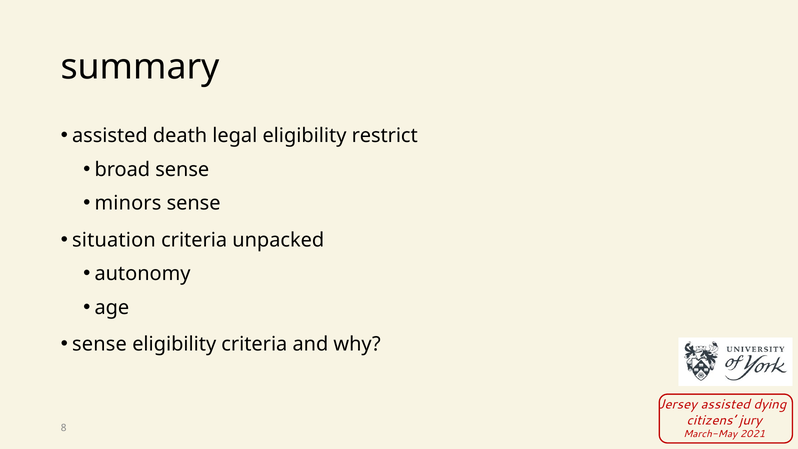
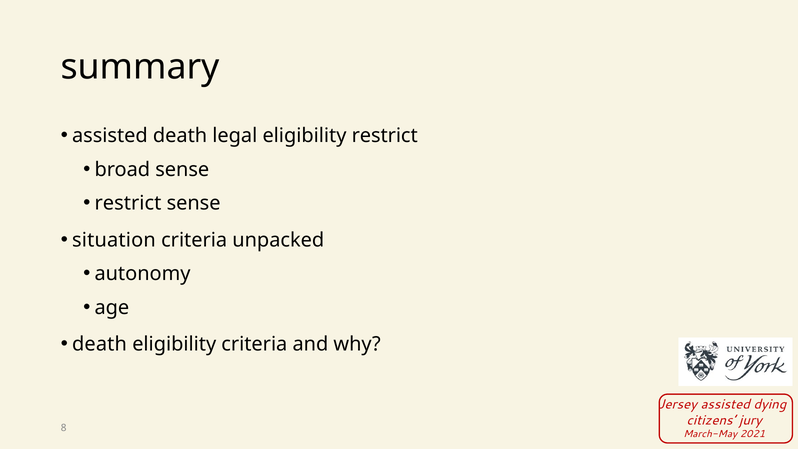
minors at (128, 203): minors -> restrict
sense at (99, 344): sense -> death
